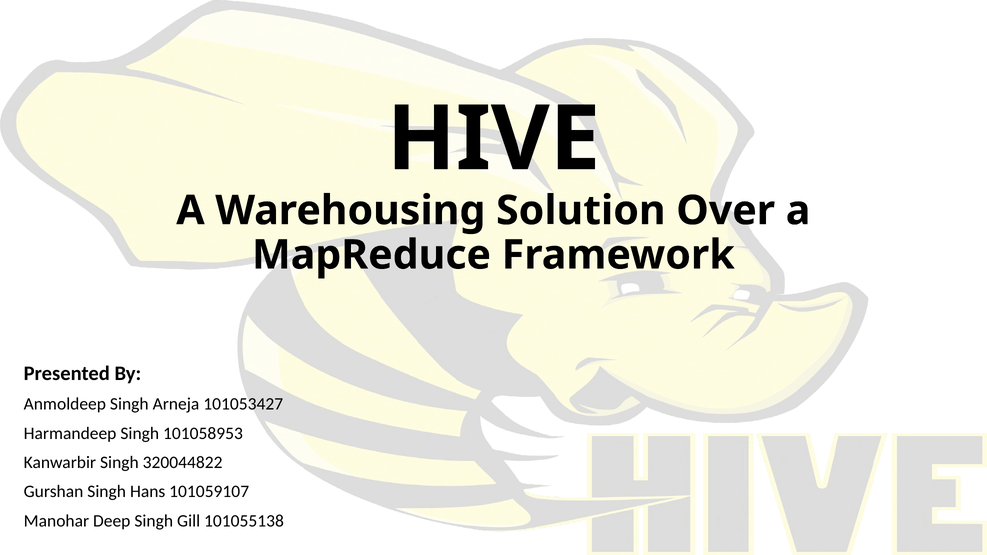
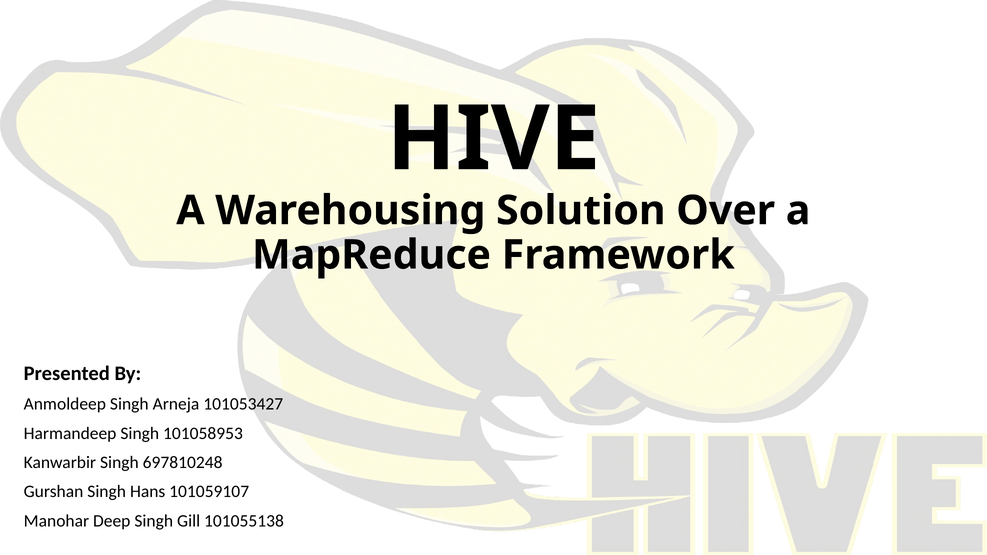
320044822: 320044822 -> 697810248
